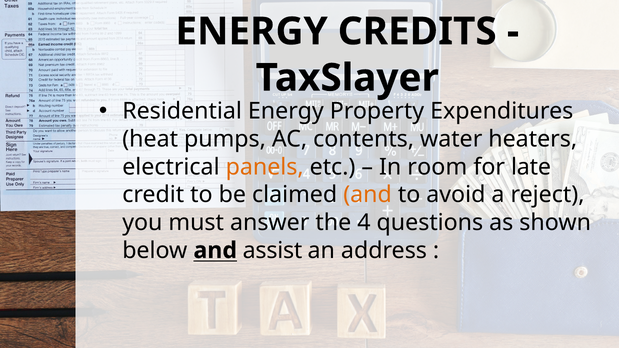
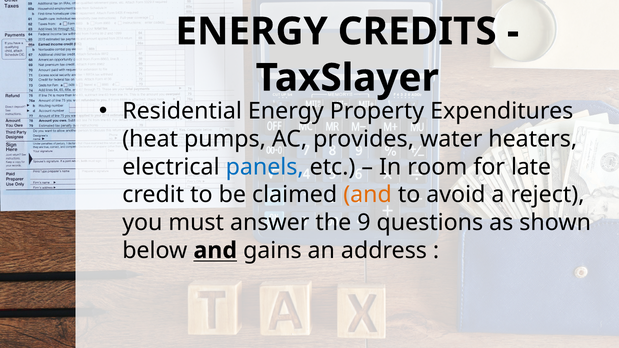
contents: contents -> provides
panels colour: orange -> blue
4: 4 -> 9
assist: assist -> gains
